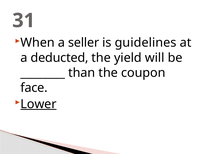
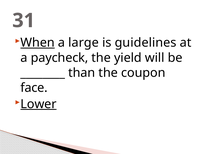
When underline: none -> present
seller: seller -> large
deducted: deducted -> paycheck
